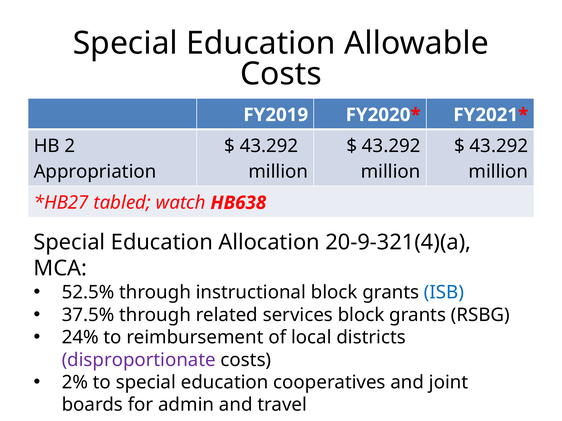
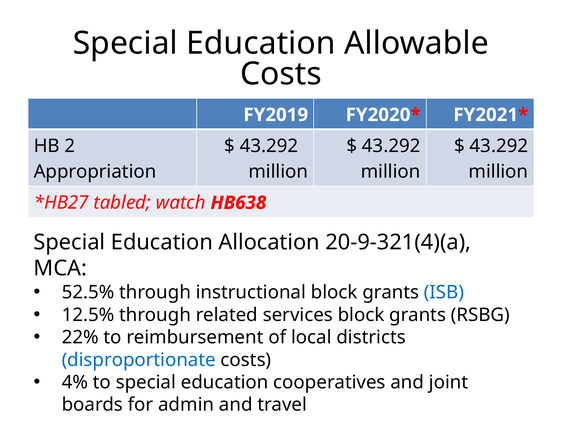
37.5%: 37.5% -> 12.5%
24%: 24% -> 22%
disproportionate colour: purple -> blue
2%: 2% -> 4%
